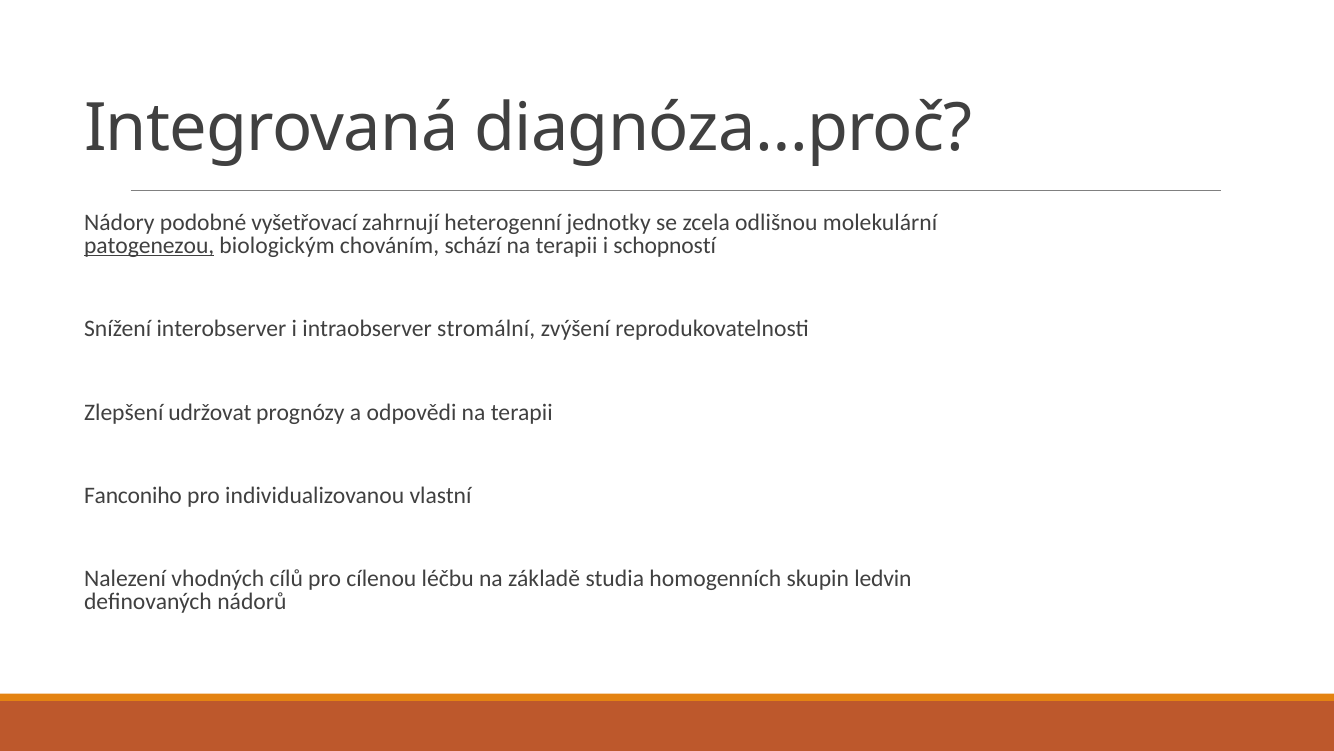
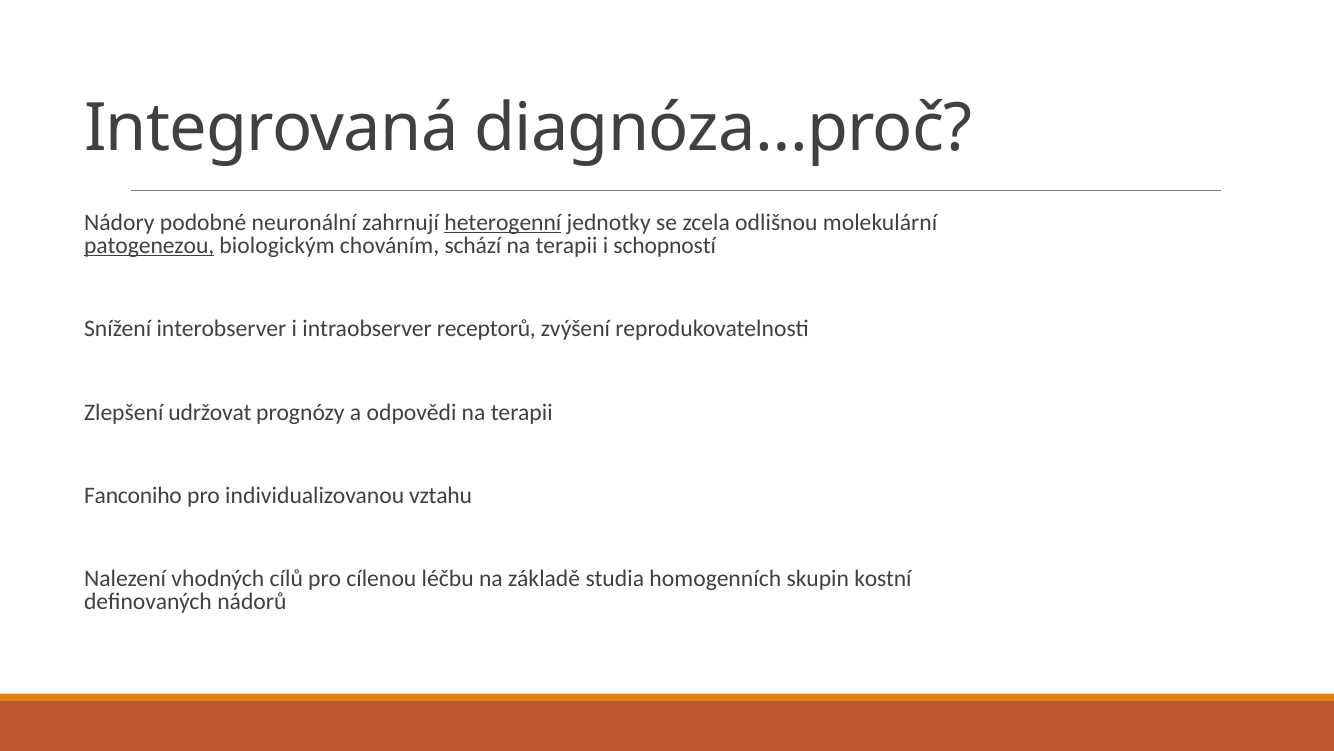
vyšetřovací: vyšetřovací -> neuronální
heterogenní underline: none -> present
stromální: stromální -> receptorů
vlastní: vlastní -> vztahu
ledvin: ledvin -> kostní
